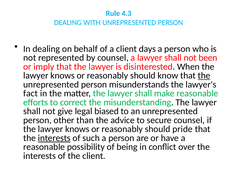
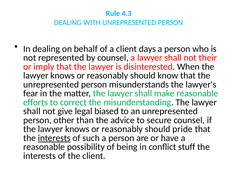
been: been -> their
the at (204, 76) underline: present -> none
fact: fact -> fear
over: over -> stuff
